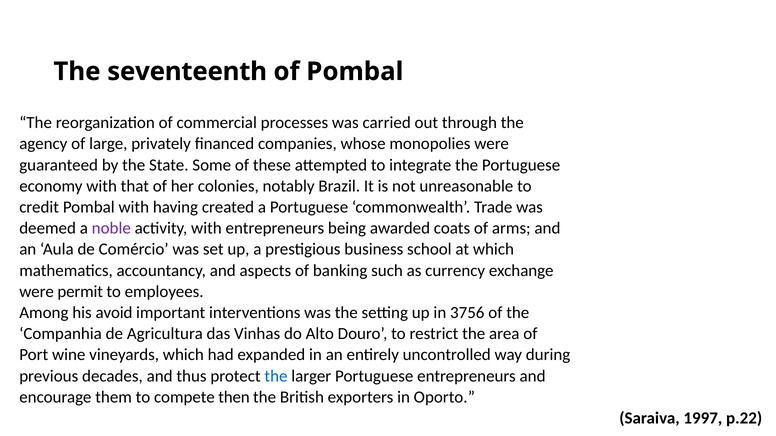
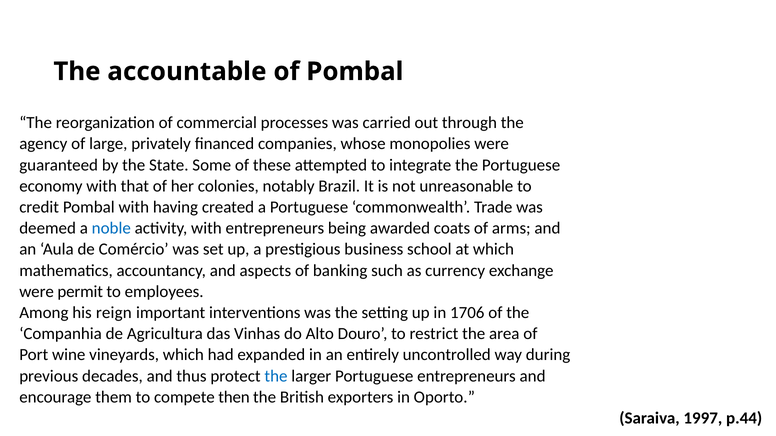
seventeenth: seventeenth -> accountable
noble colour: purple -> blue
avoid: avoid -> reign
3756: 3756 -> 1706
p.22: p.22 -> p.44
